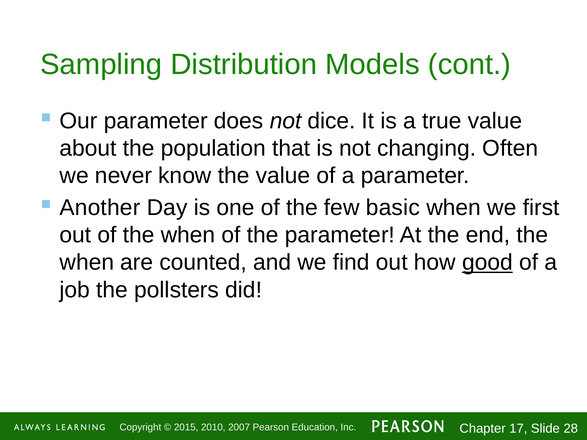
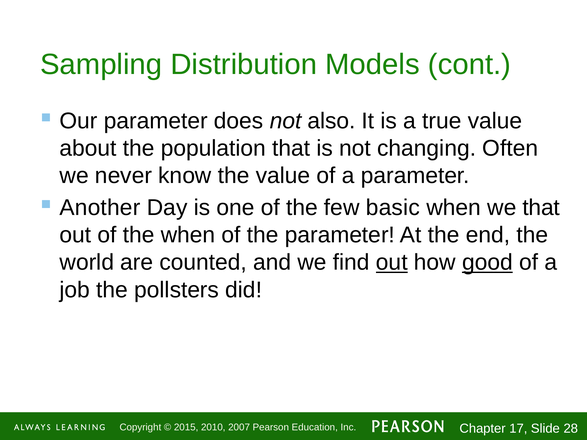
dice: dice -> also
we first: first -> that
when at (87, 263): when -> world
out at (392, 263) underline: none -> present
